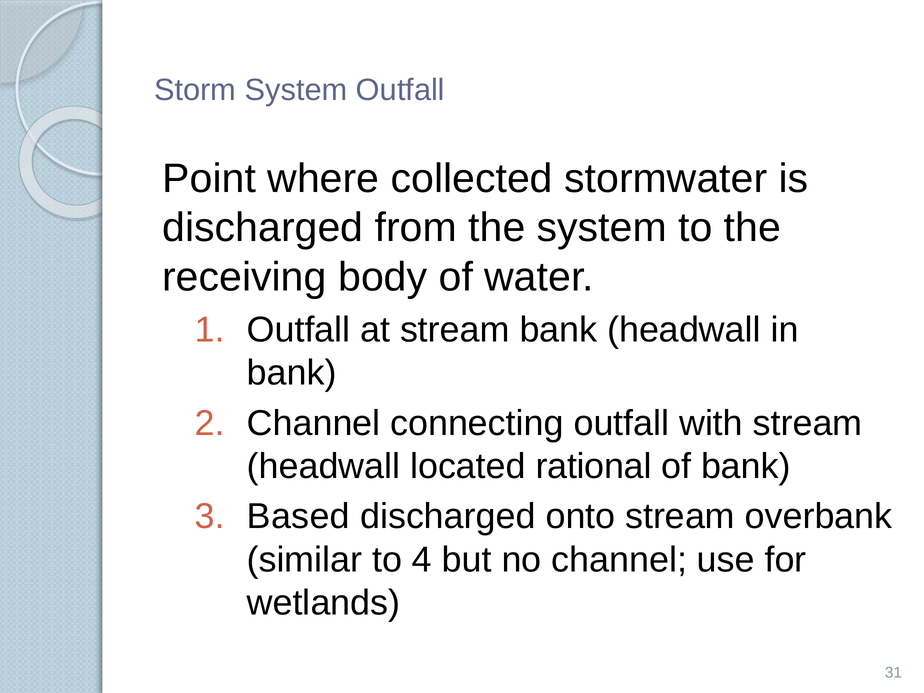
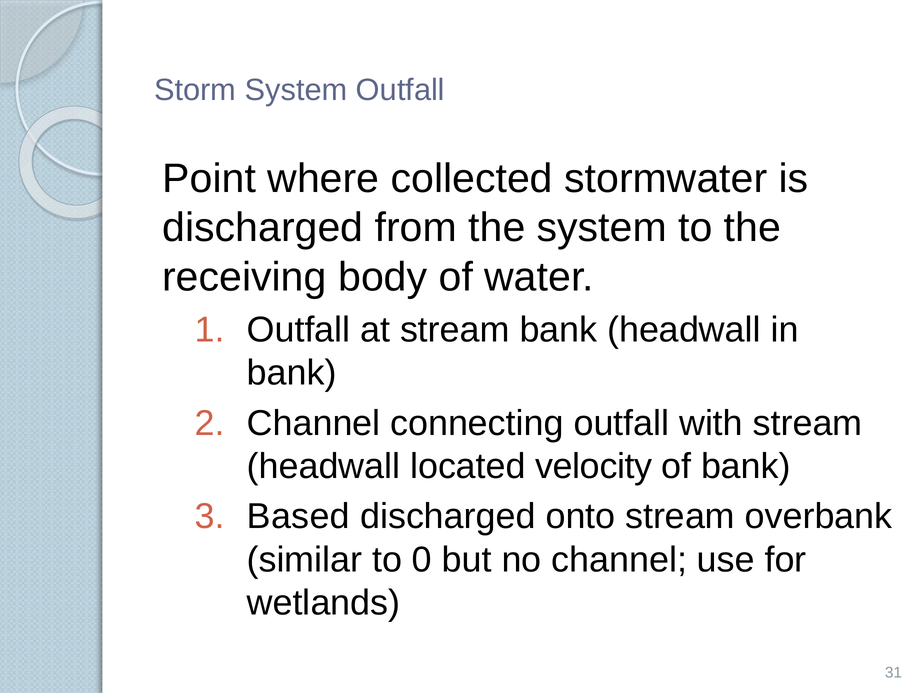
rational: rational -> velocity
4: 4 -> 0
